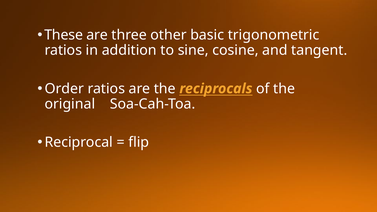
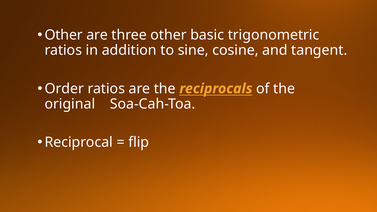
These at (64, 35): These -> Other
